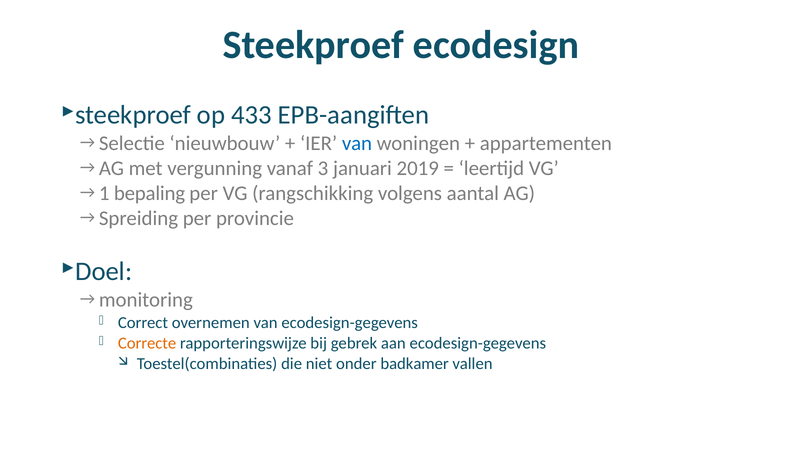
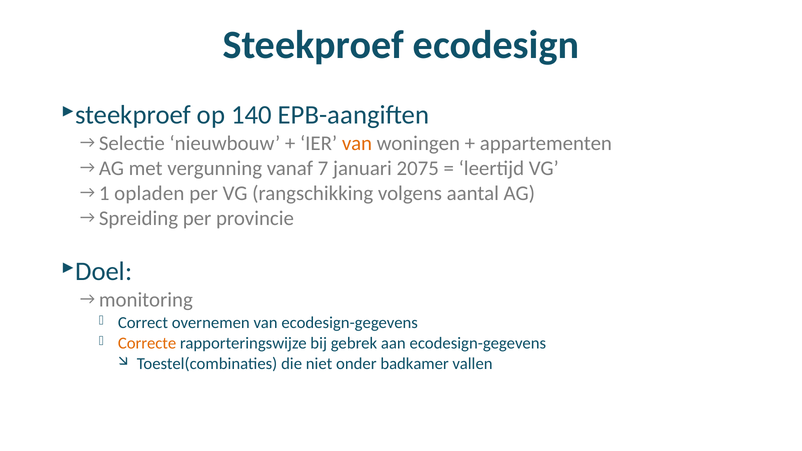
433: 433 -> 140
van at (357, 143) colour: blue -> orange
3: 3 -> 7
2019: 2019 -> 2075
bepaling: bepaling -> opladen
